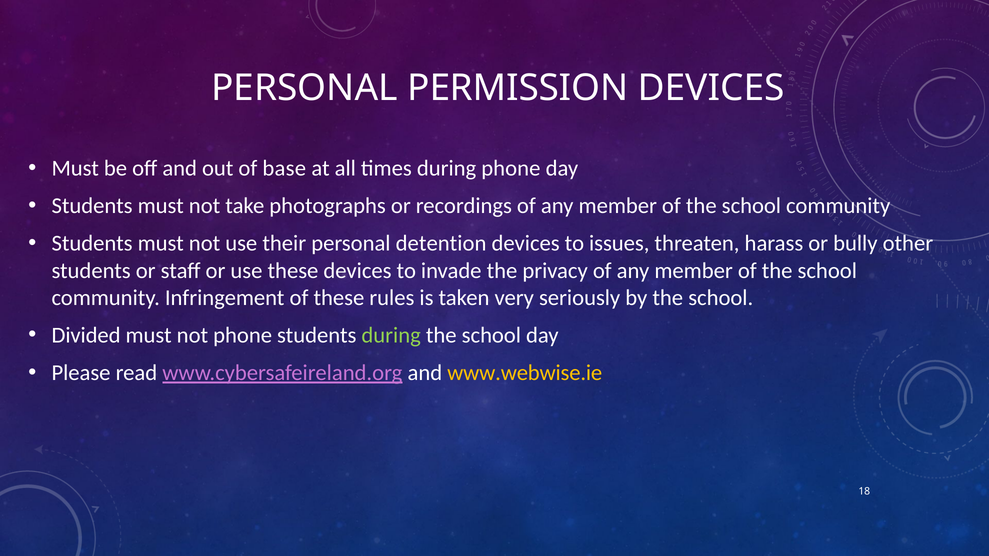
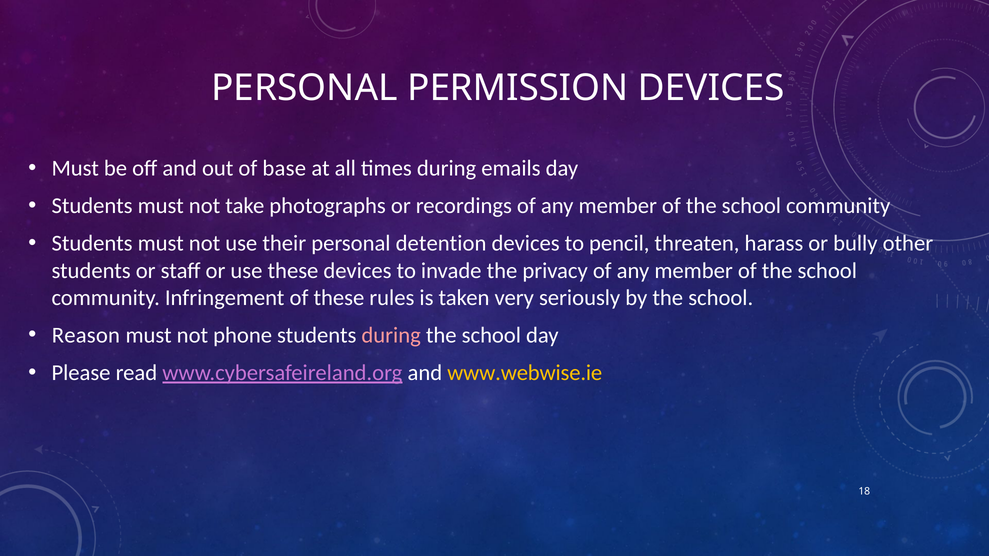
during phone: phone -> emails
issues: issues -> pencil
Divided: Divided -> Reason
during at (391, 335) colour: light green -> pink
